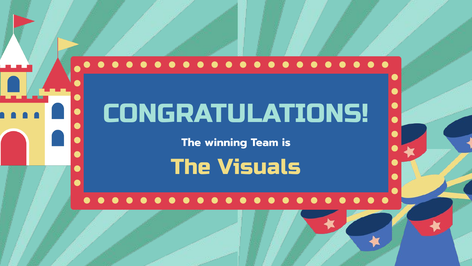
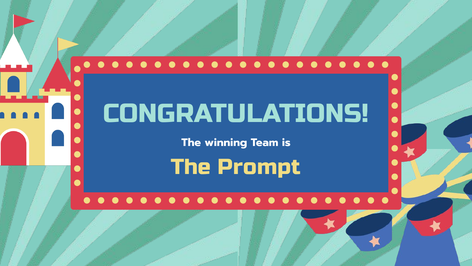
Visuals: Visuals -> Prompt
